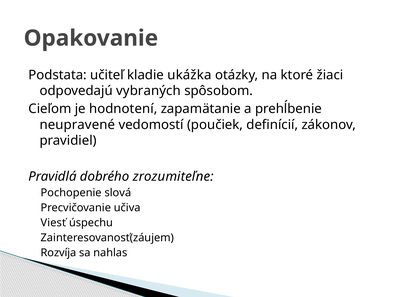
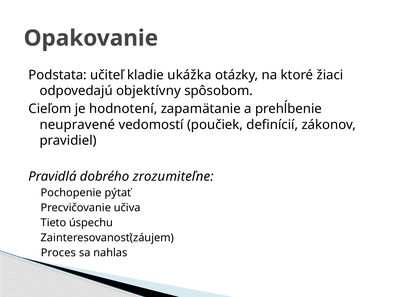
vybraných: vybraných -> objektívny
slová: slová -> pýtať
Viesť: Viesť -> Tieto
Rozvíja: Rozvíja -> Proces
